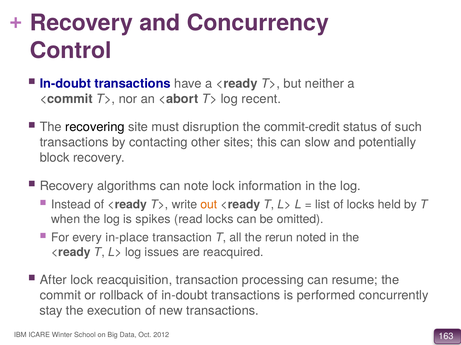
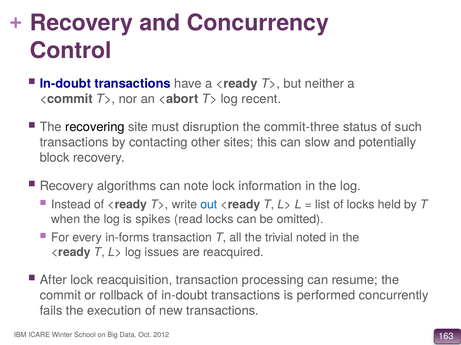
commit-credit: commit-credit -> commit-three
out colour: orange -> blue
in-place: in-place -> in-forms
rerun: rerun -> trivial
stay: stay -> fails
